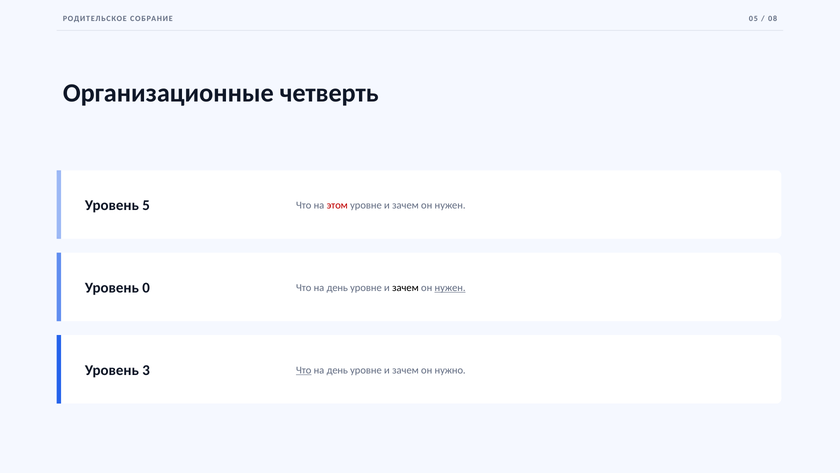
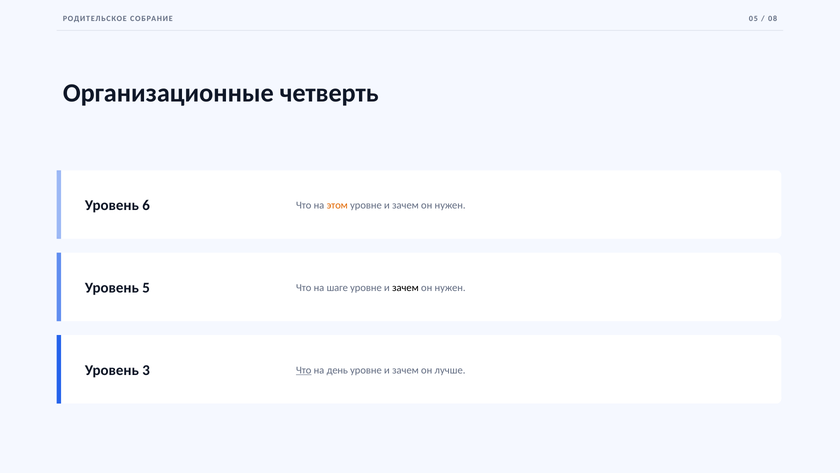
5: 5 -> 6
этом colour: red -> orange
0: 0 -> 5
день at (337, 287): день -> шаге
нужен at (450, 287) underline: present -> none
нужно: нужно -> лучше
